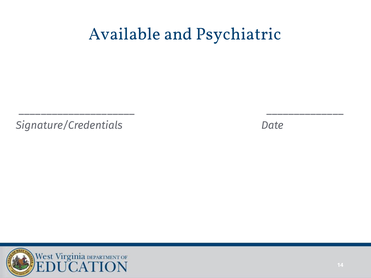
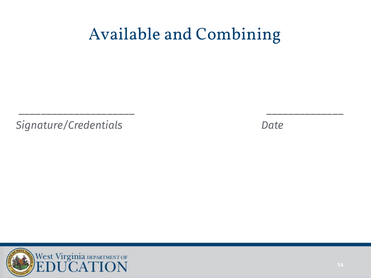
Psychiatric: Psychiatric -> Combining
